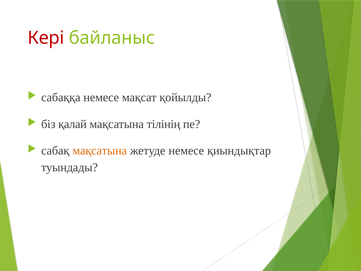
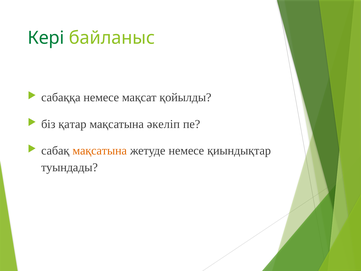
Кері colour: red -> green
қалай: қалай -> қатар
тілінің: тілінің -> әкеліп
